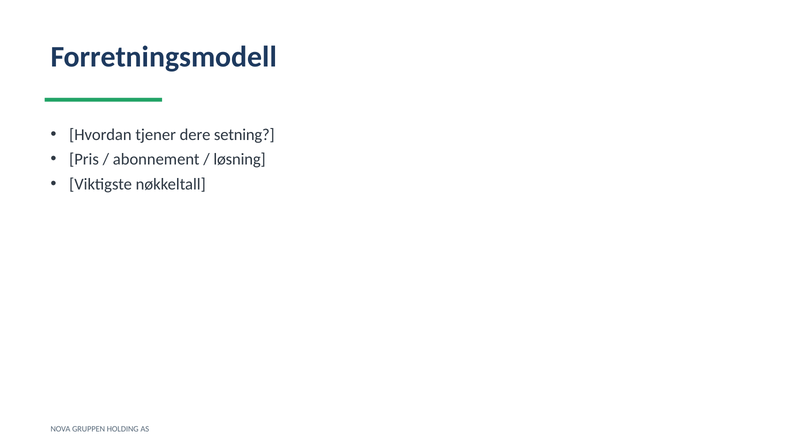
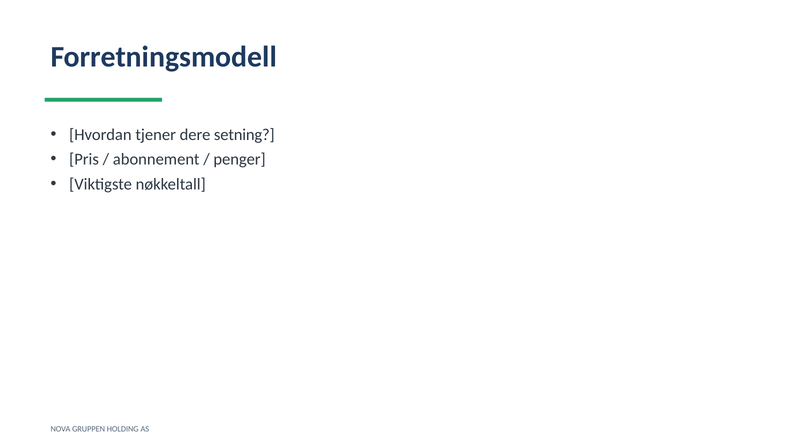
løsning: løsning -> penger
